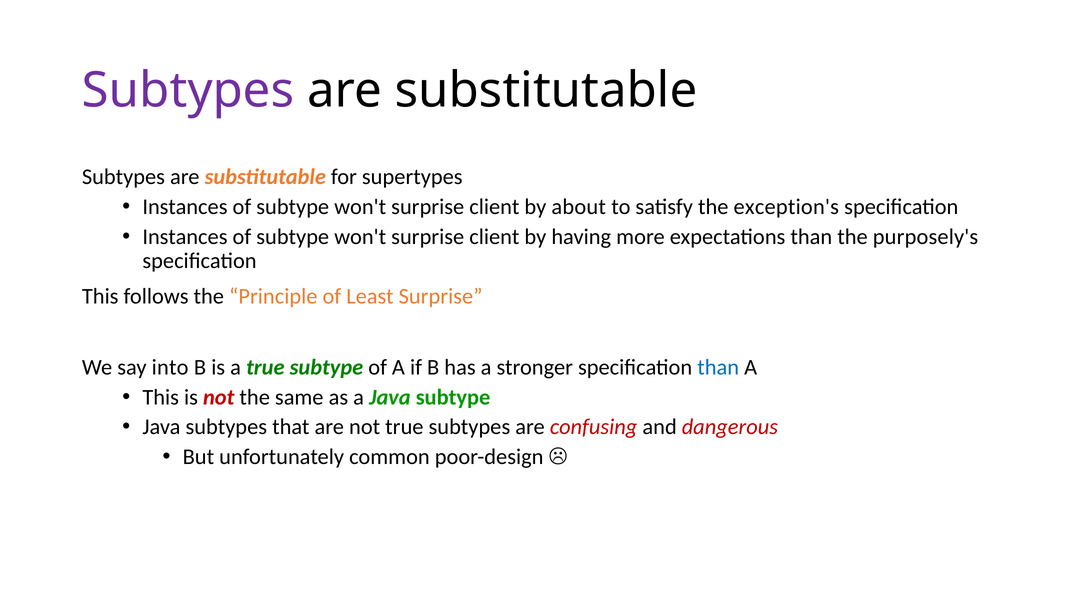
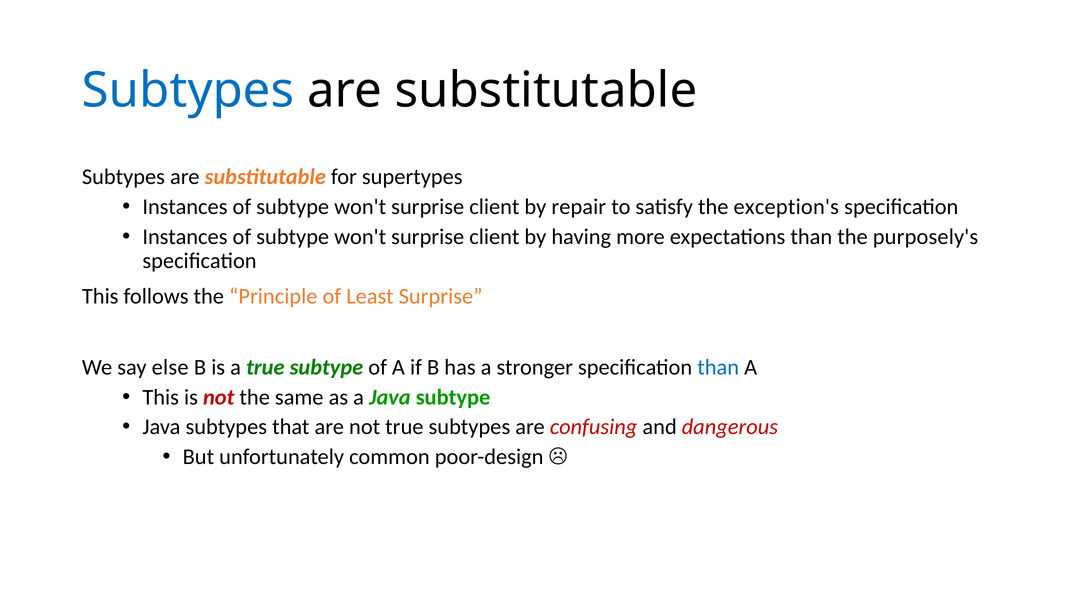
Subtypes at (188, 90) colour: purple -> blue
about: about -> repair
into: into -> else
